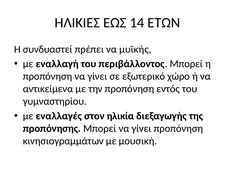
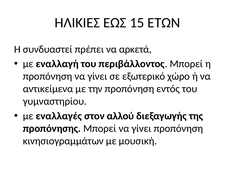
14: 14 -> 15
μυϊκής: μυϊκής -> αρκετά
ηλικία: ηλικία -> αλλού
